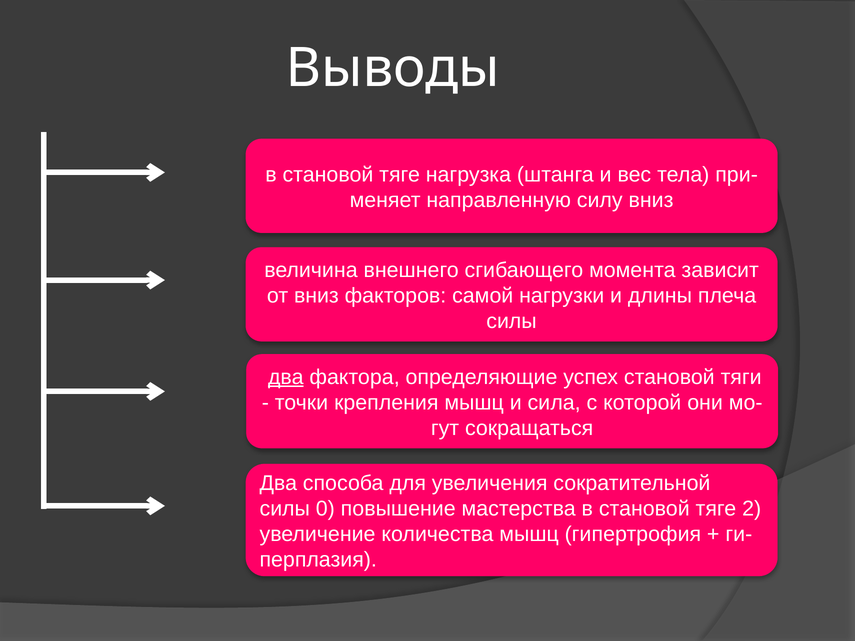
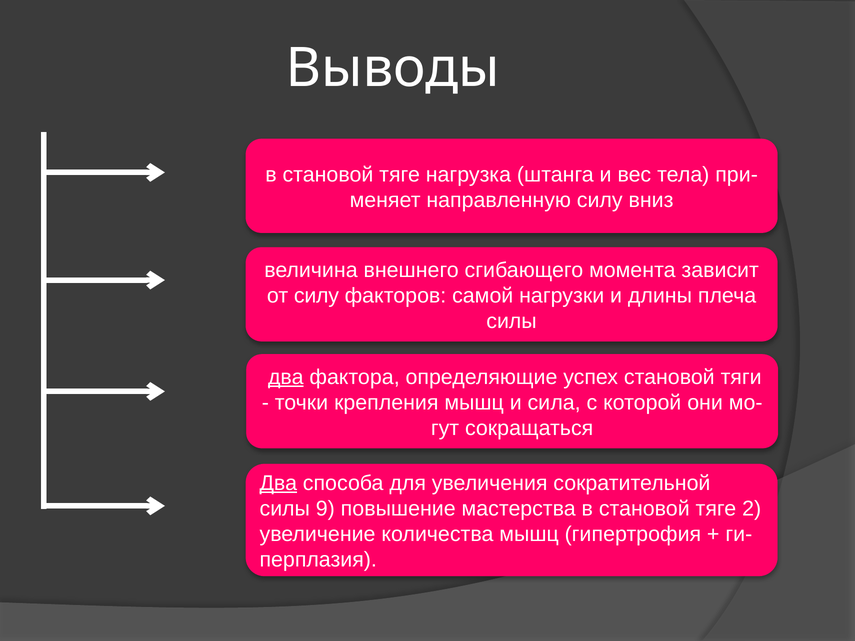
от вниз: вниз -> силу
Два at (278, 483) underline: none -> present
0: 0 -> 9
